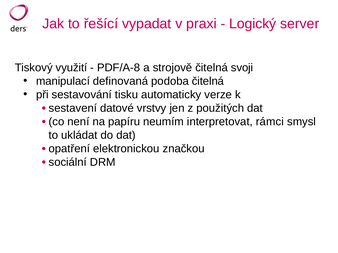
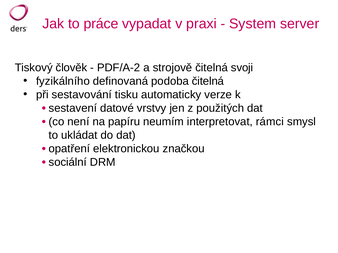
řešící: řešící -> práce
Logický: Logický -> System
využití: využití -> člověk
PDF/A-8: PDF/A-8 -> PDF/A-2
manipulací: manipulací -> fyzikálního
